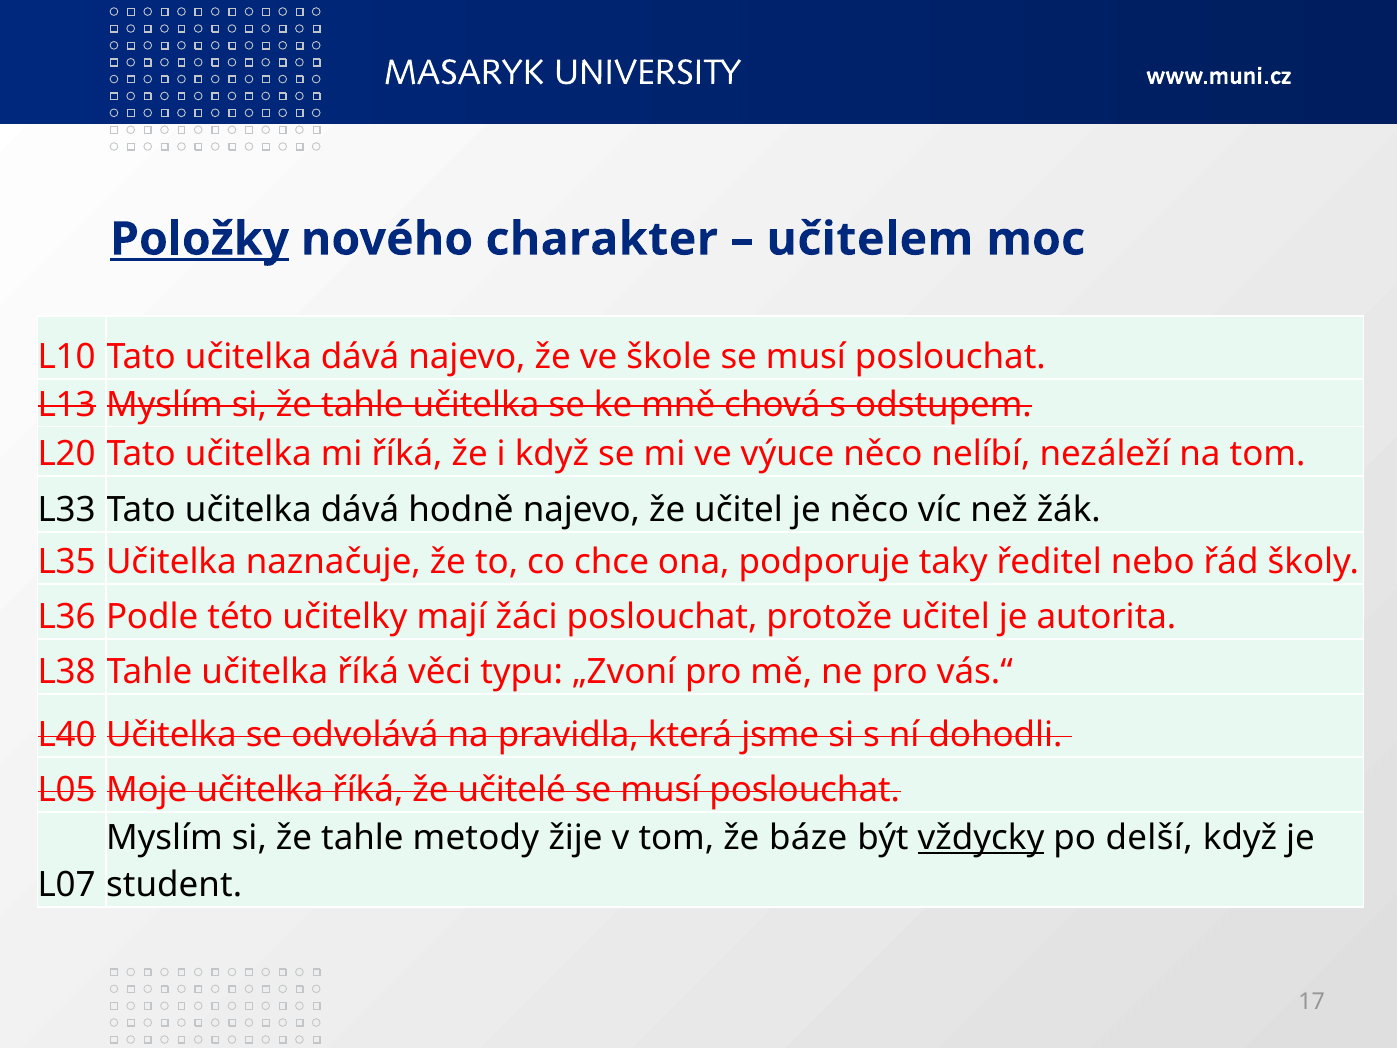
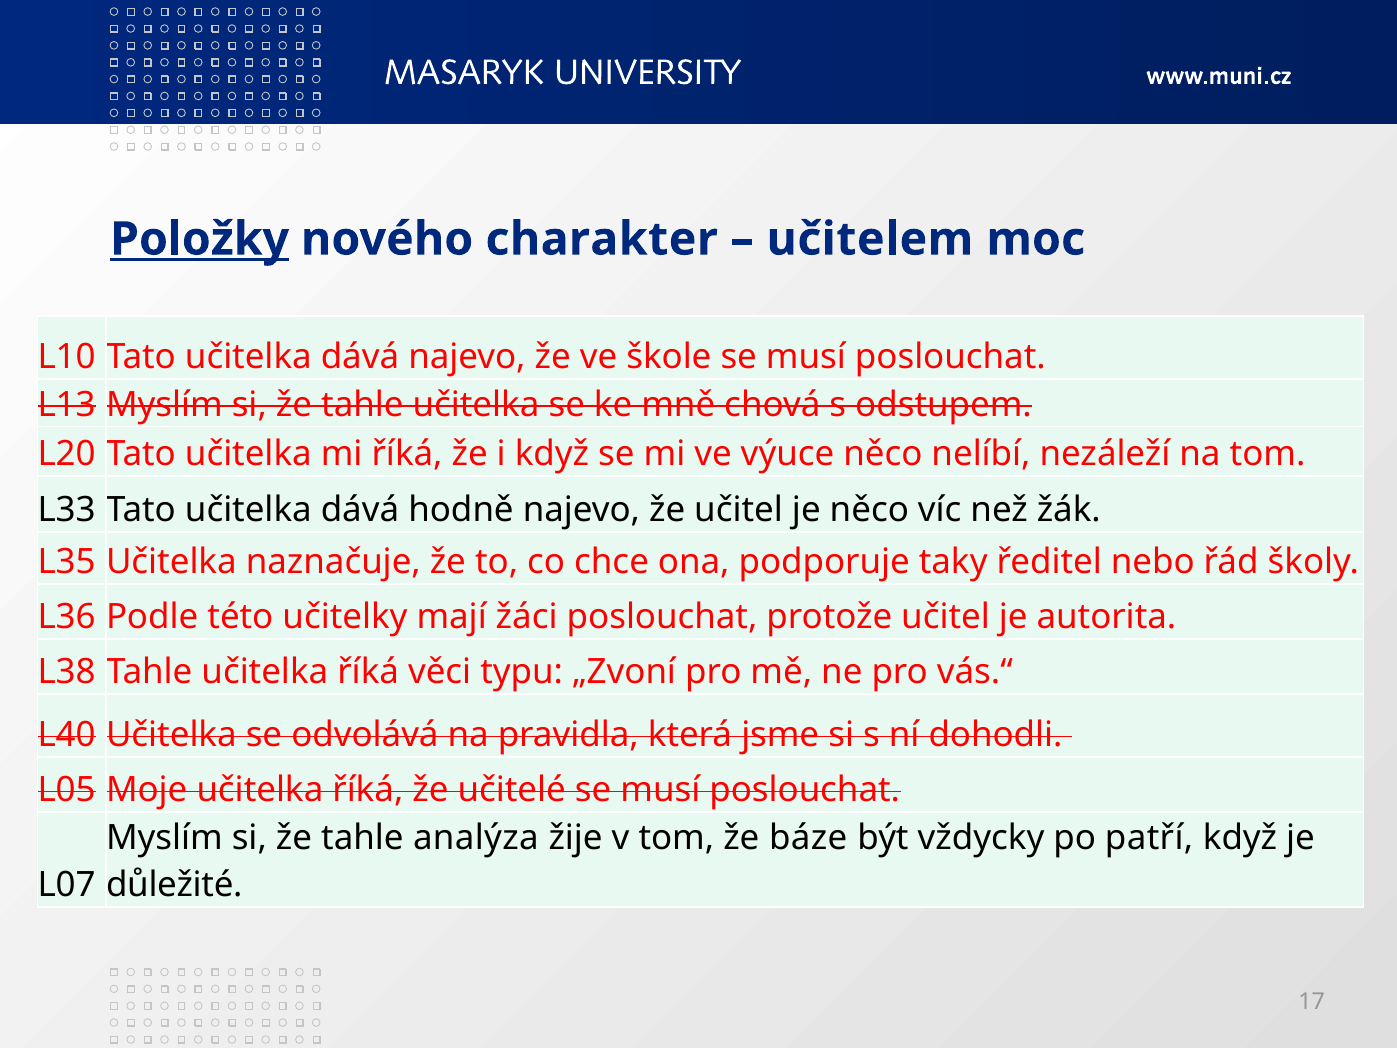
metody: metody -> analýza
vždycky underline: present -> none
delší: delší -> patří
student: student -> důležité
